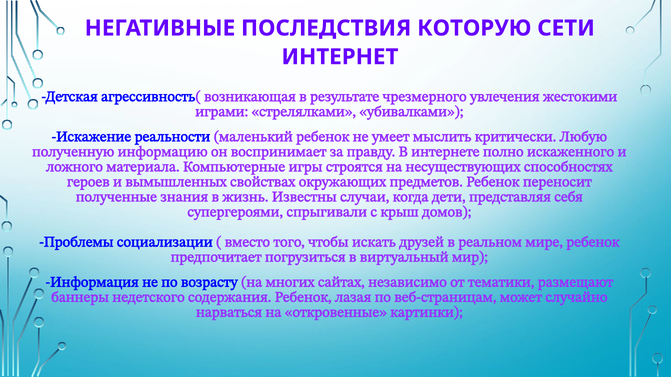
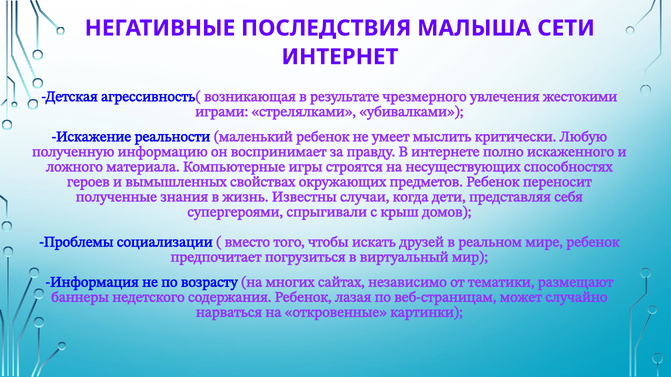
КОТОРУЮ: КОТОРУЮ -> МАЛЫША
